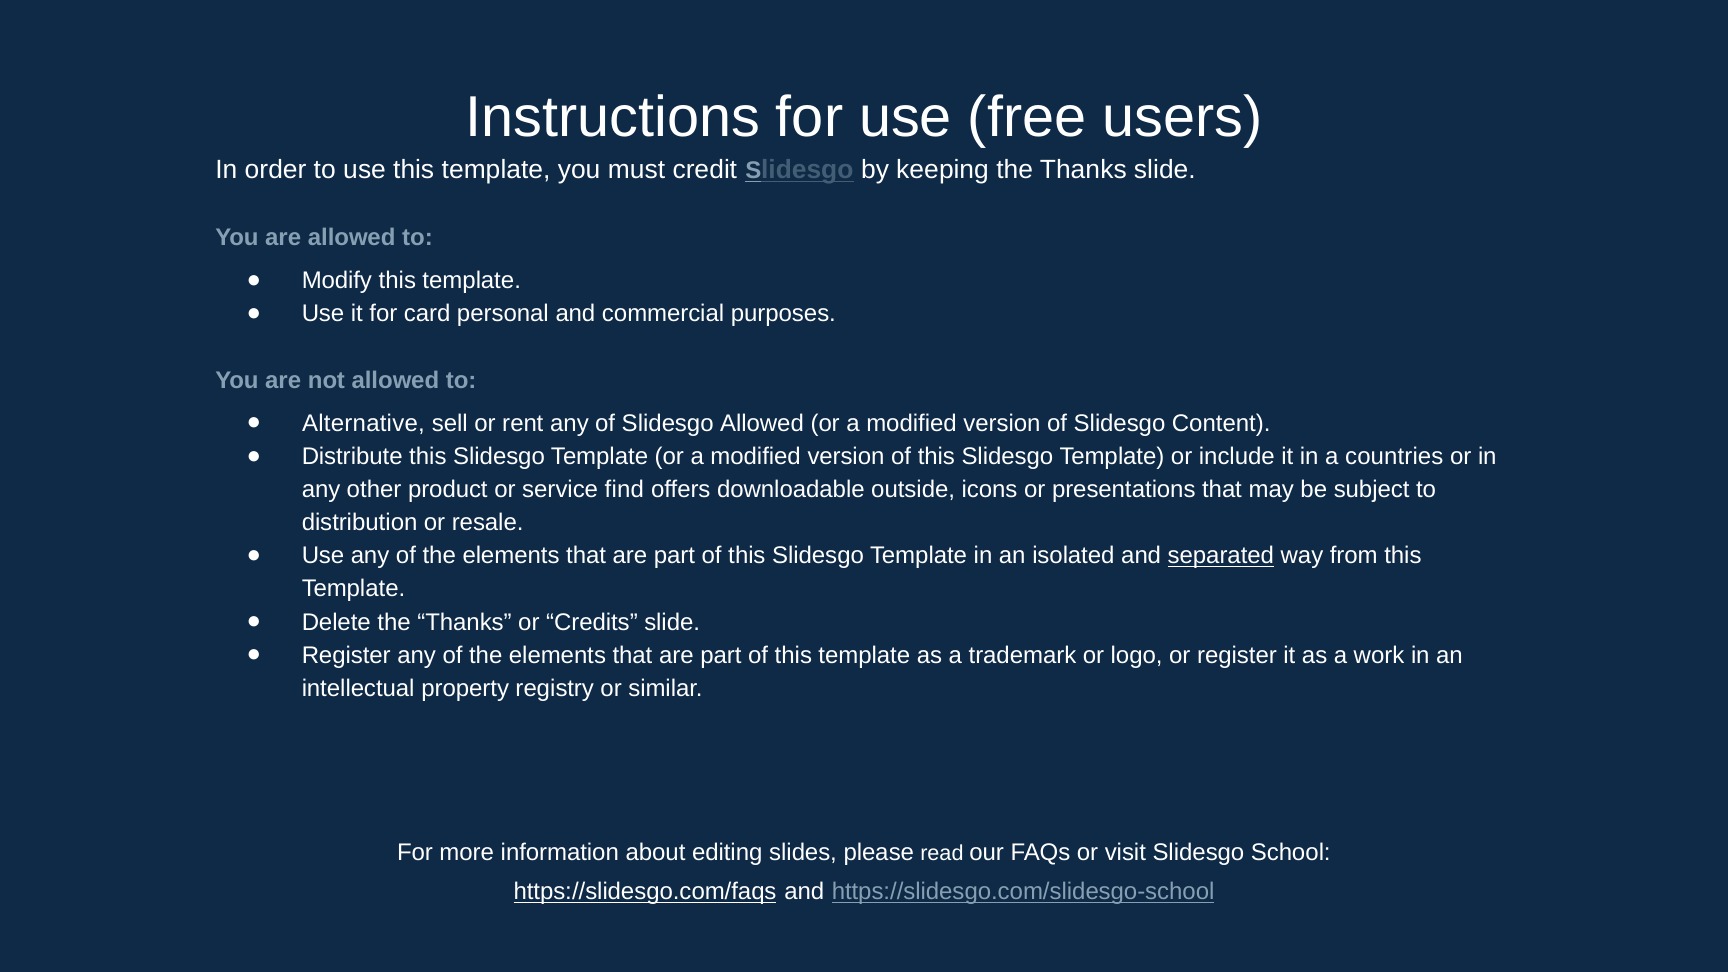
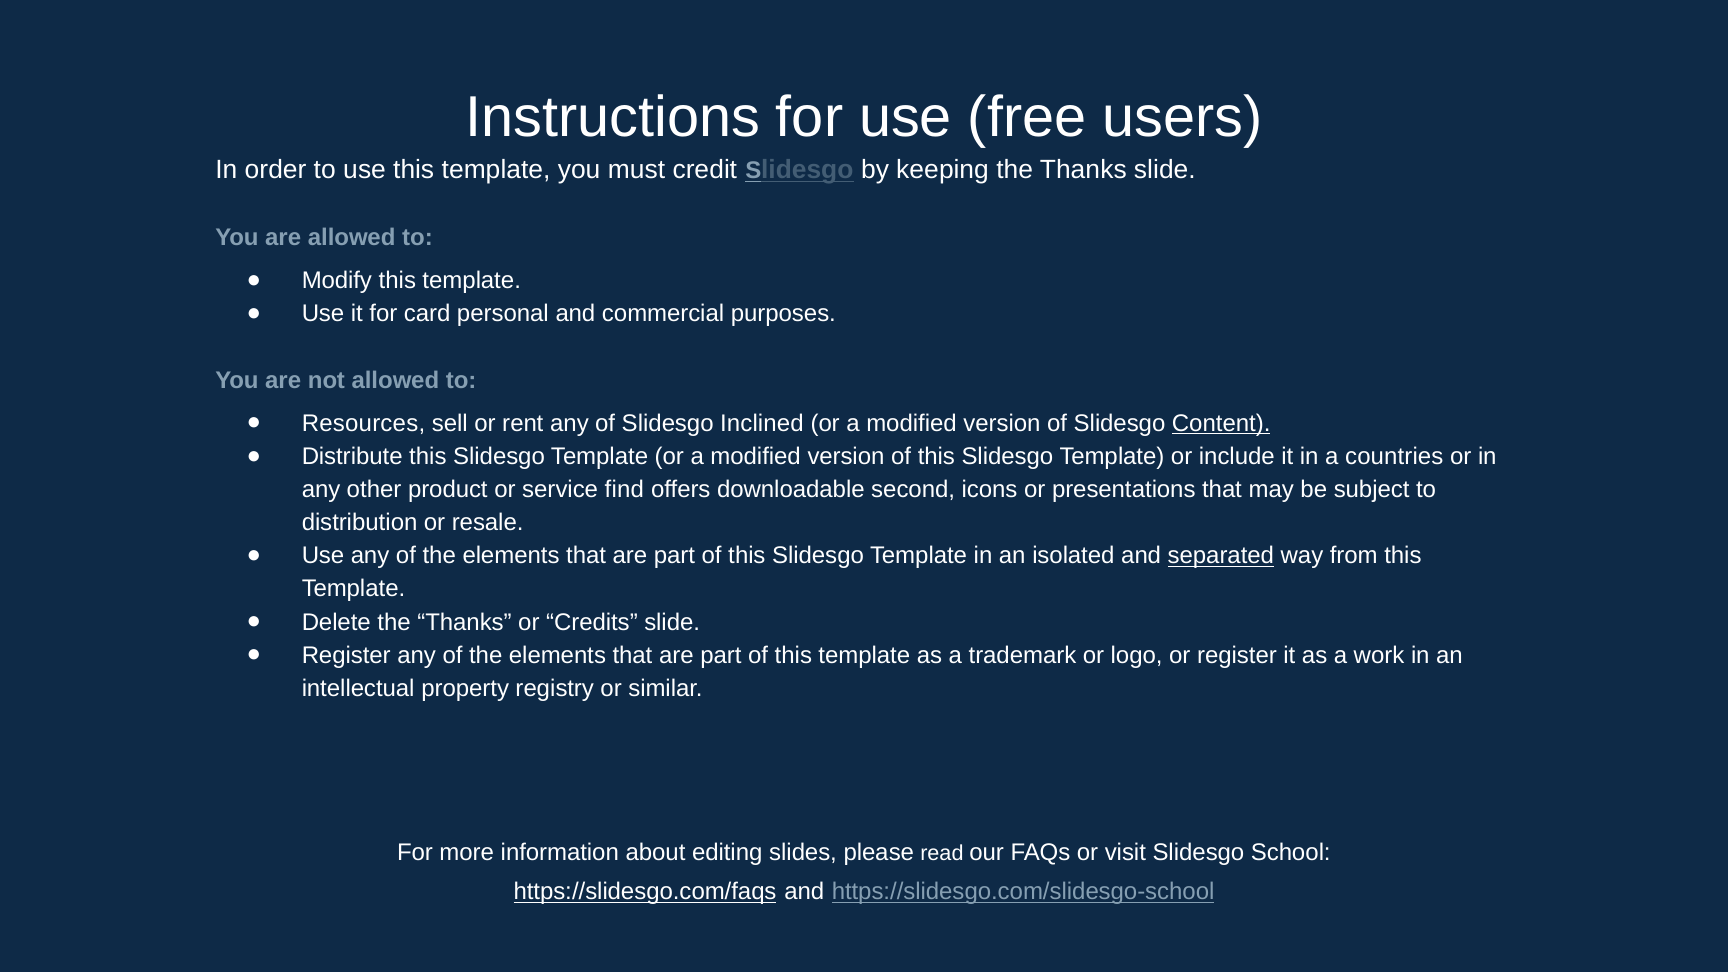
Alternative: Alternative -> Resources
Slidesgo Allowed: Allowed -> Inclined
Content underline: none -> present
outside: outside -> second
